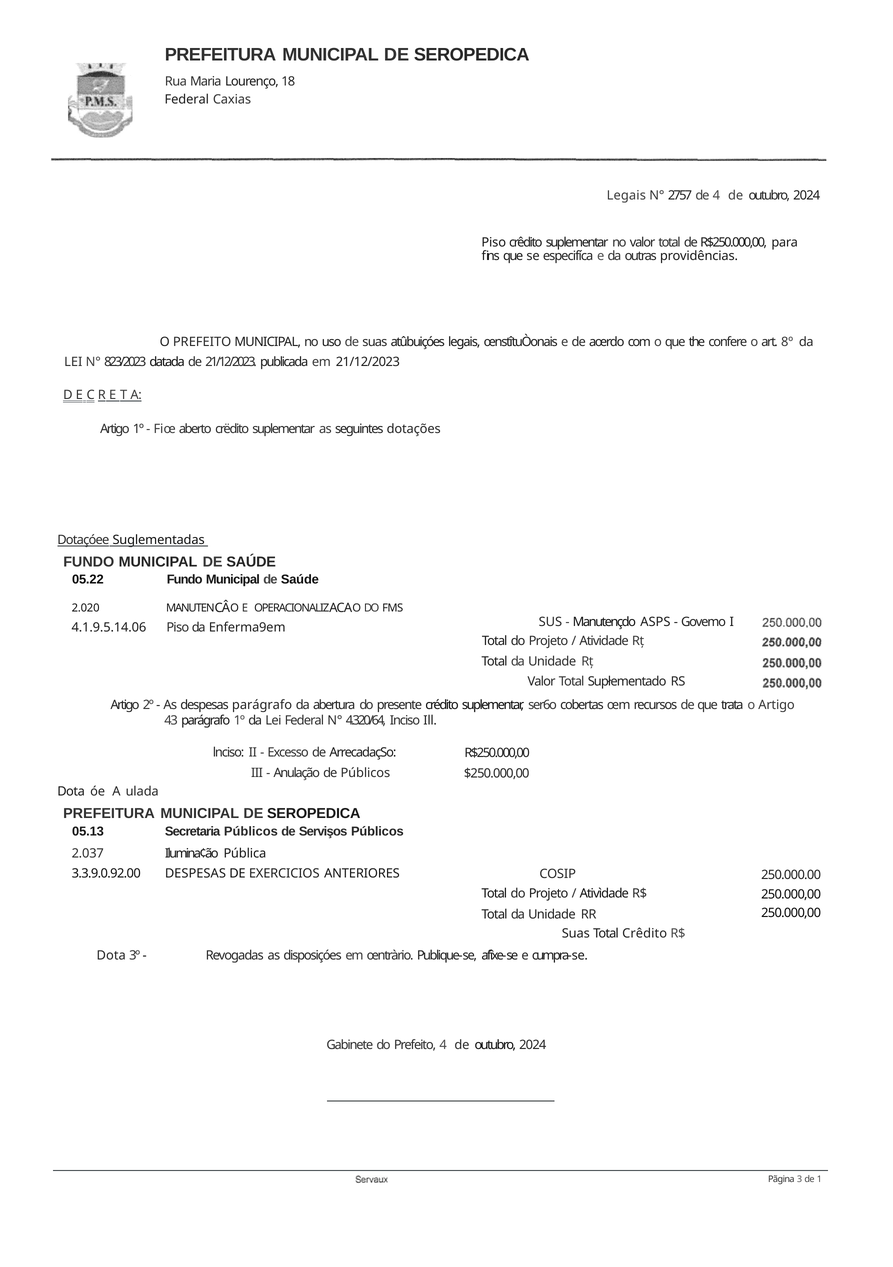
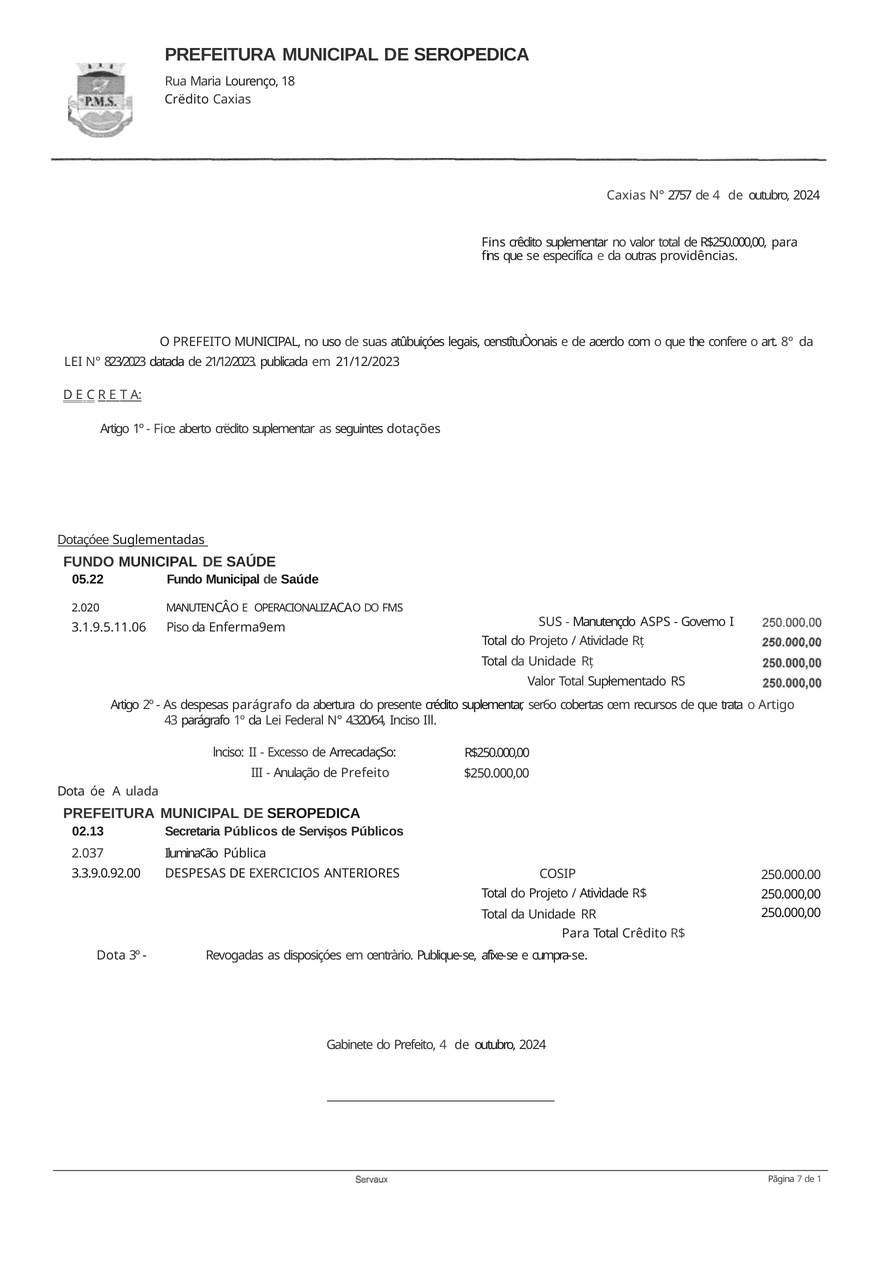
Federal at (187, 100): Federal -> Crëdito
Legais at (626, 195): Legais -> Caxias
Piso at (494, 243): Piso -> Fins
4.1.9.5.14.06: 4.1.9.5.14.06 -> 3.1.9.5.11.06
de Públicos: Públicos -> Prefeito
05.13: 05.13 -> 02.13
Suas at (576, 934): Suas -> Para
3: 3 -> 7
